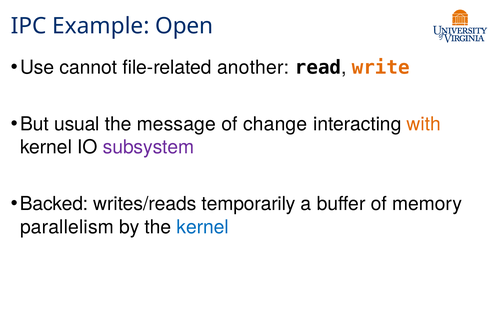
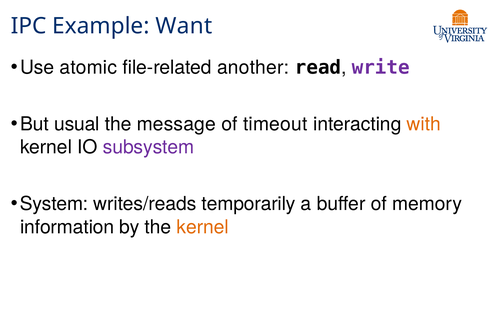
Open: Open -> Want
cannot: cannot -> atomic
write colour: orange -> purple
change: change -> timeout
Backed: Backed -> System
parallelism: parallelism -> information
kernel at (203, 227) colour: blue -> orange
